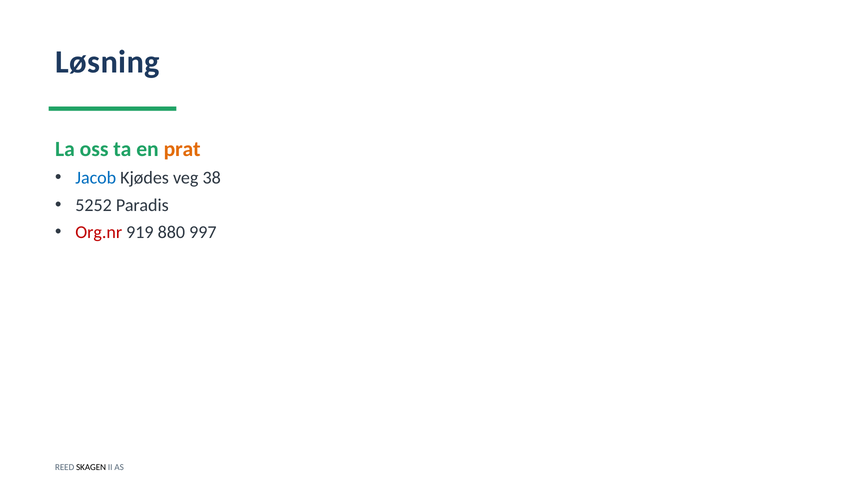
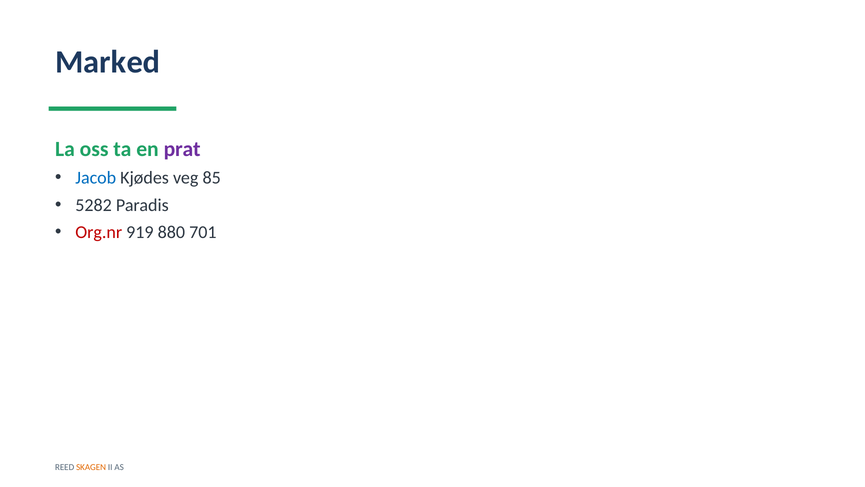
Løsning: Løsning -> Marked
prat colour: orange -> purple
38: 38 -> 85
5252: 5252 -> 5282
997: 997 -> 701
SKAGEN colour: black -> orange
